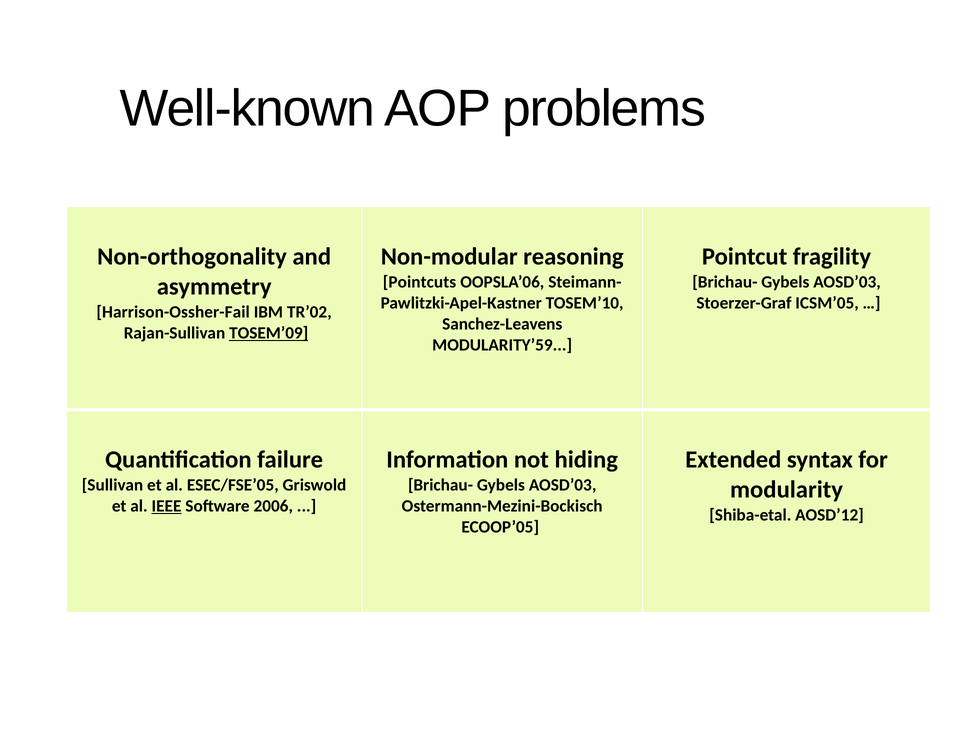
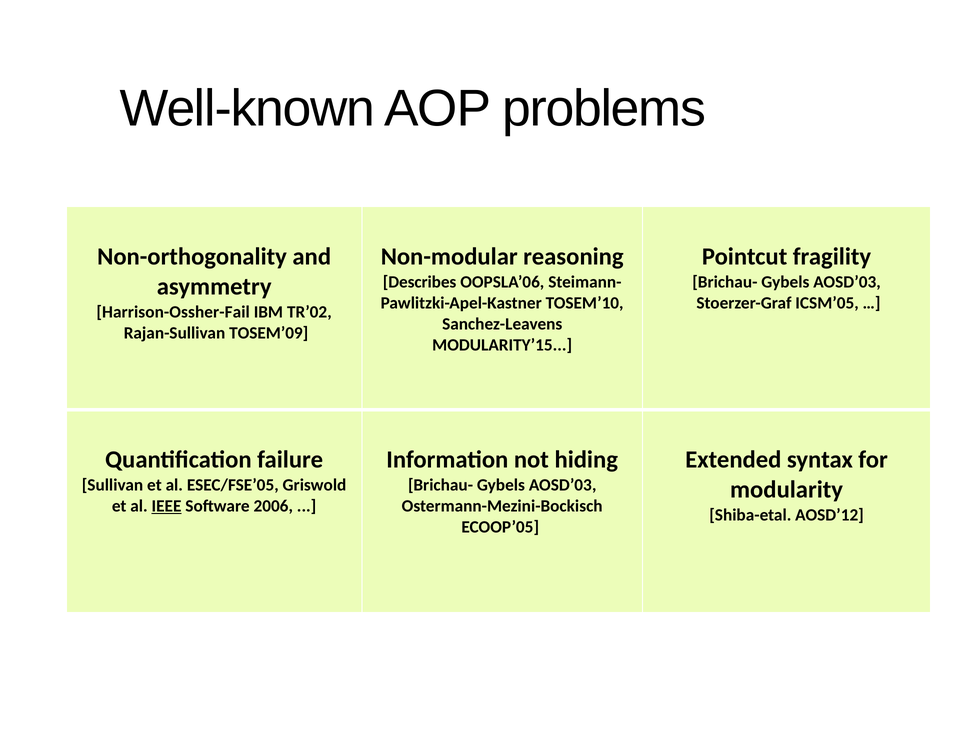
Pointcuts: Pointcuts -> Describes
TOSEM’09 underline: present -> none
MODULARITY’59: MODULARITY’59 -> MODULARITY’15
